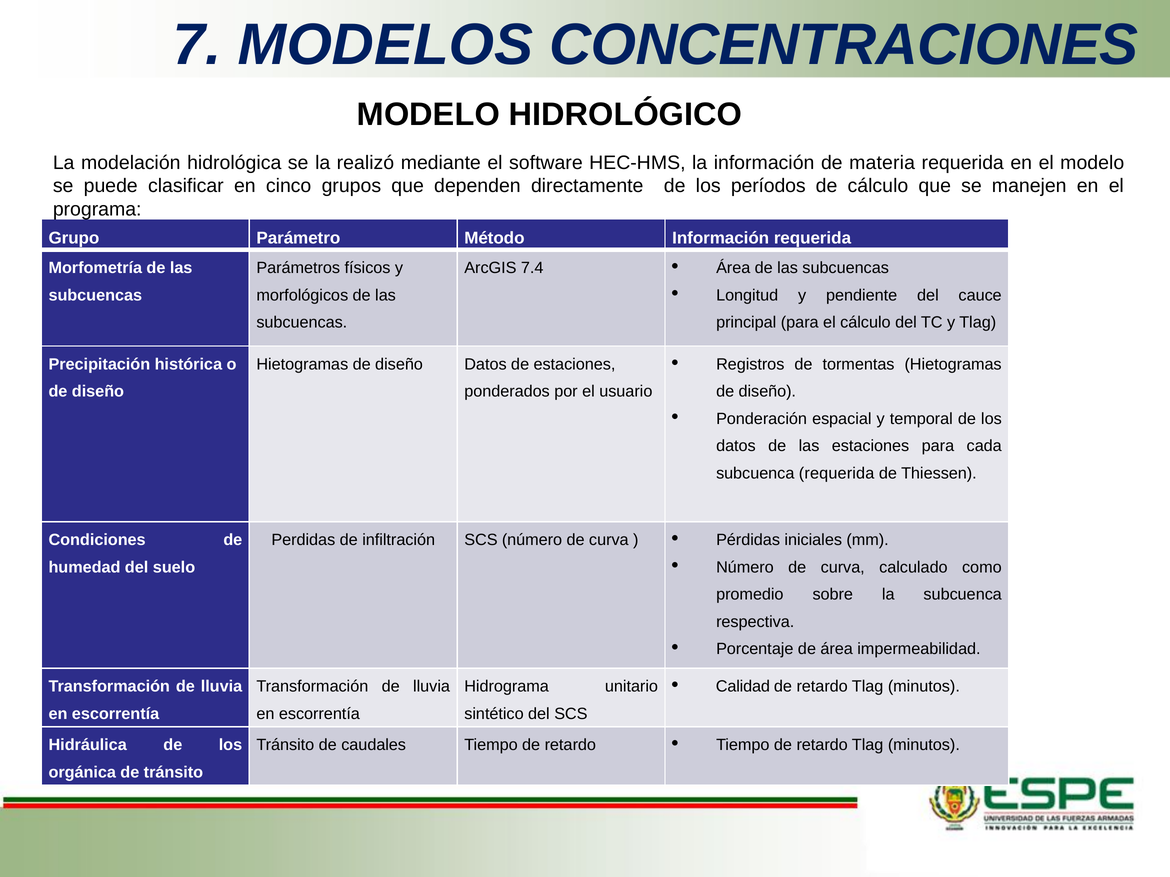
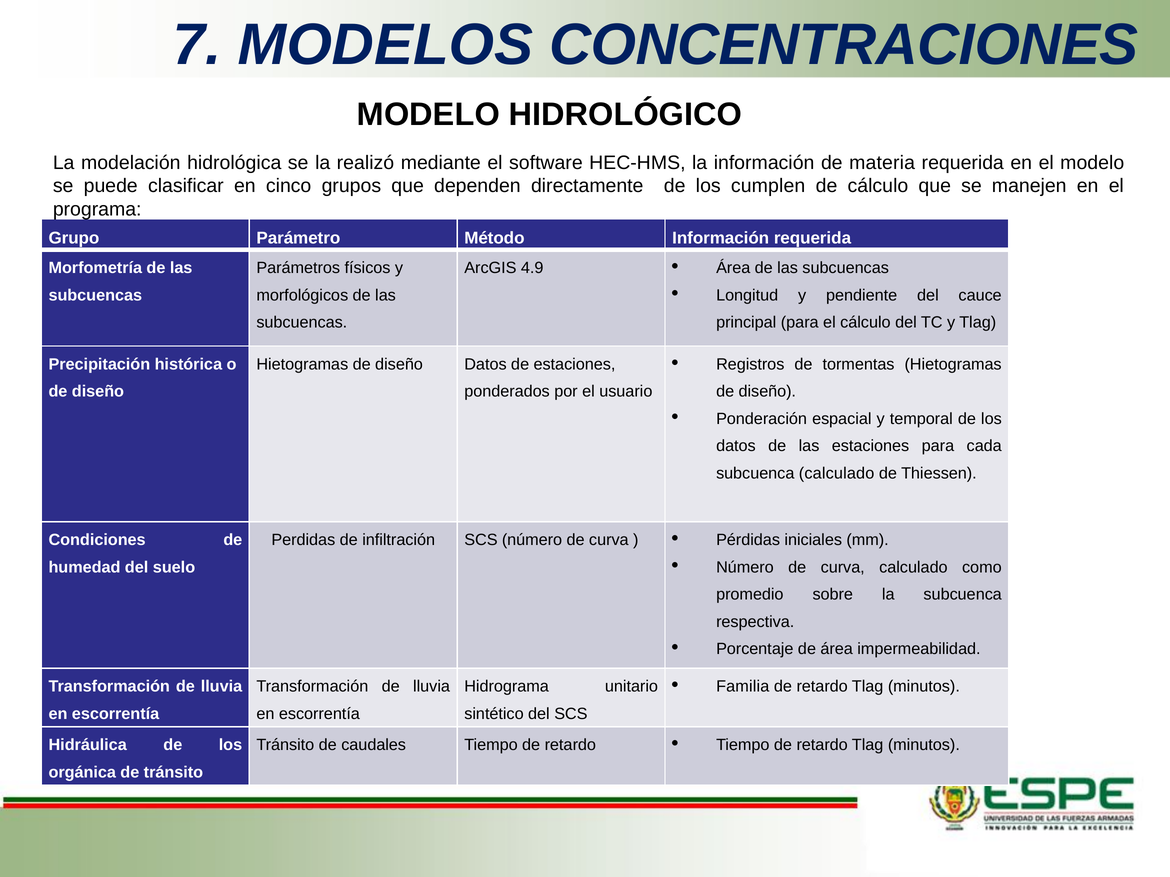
períodos: períodos -> cumplen
7.4: 7.4 -> 4.9
subcuenca requerida: requerida -> calculado
Calidad: Calidad -> Familia
